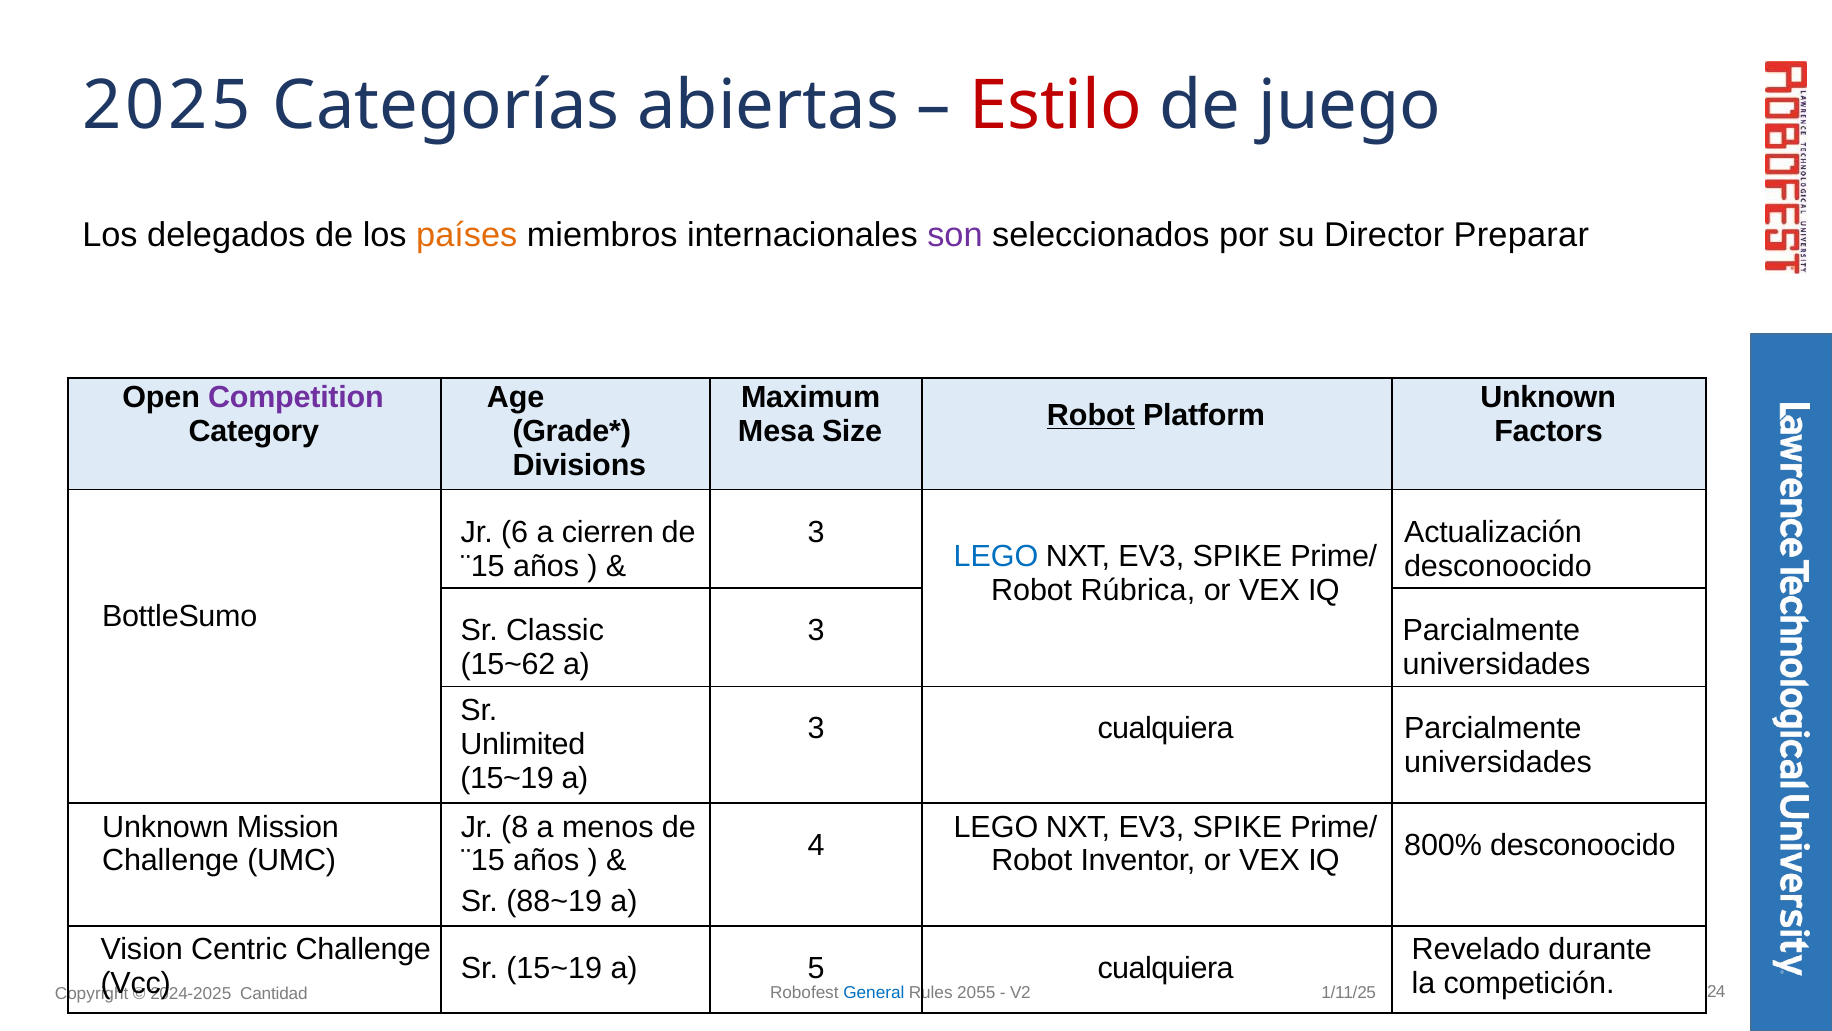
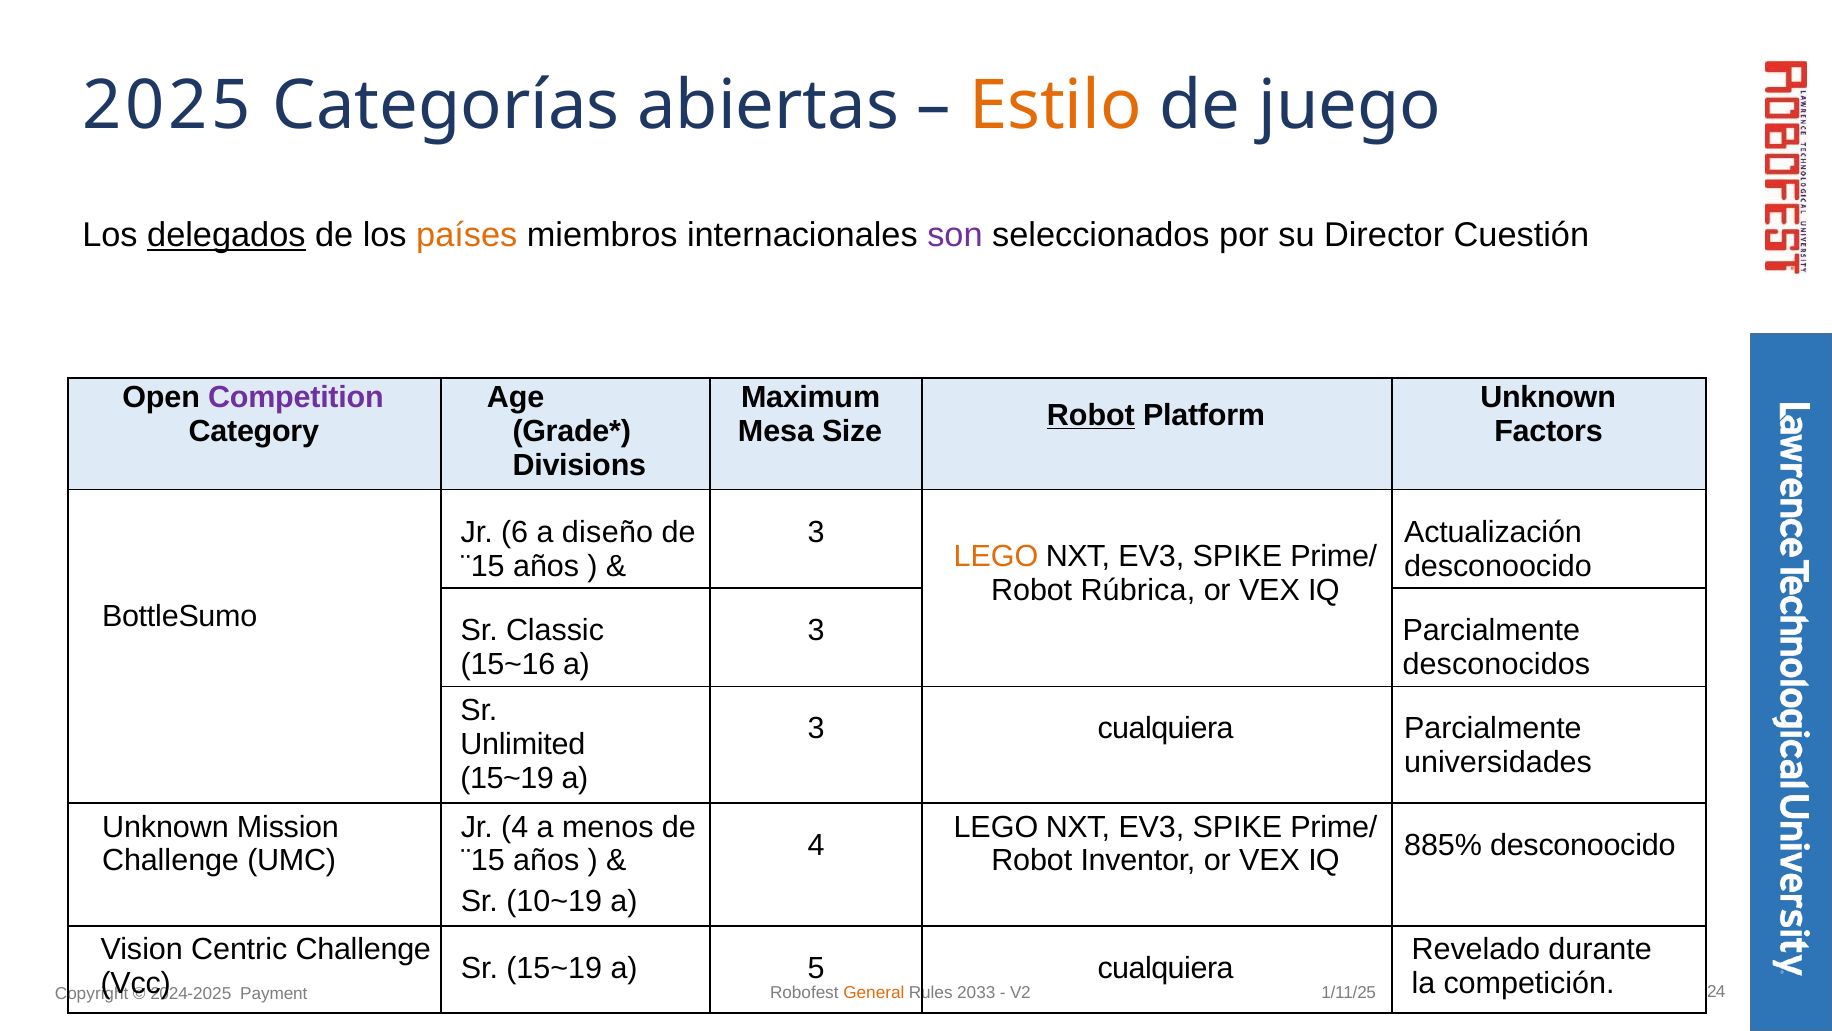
Estilo colour: red -> orange
delegados underline: none -> present
Preparar: Preparar -> Cuestión
cierren: cierren -> diseño
LEGO at (996, 556) colour: blue -> orange
15~62: 15~62 -> 15~16
universidades at (1496, 664): universidades -> desconocidos
Jr 8: 8 -> 4
800%: 800% -> 885%
88~19: 88~19 -> 10~19
Cantidad: Cantidad -> Payment
General colour: blue -> orange
2055: 2055 -> 2033
